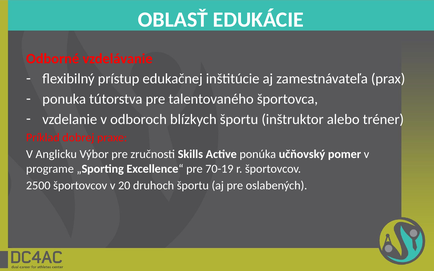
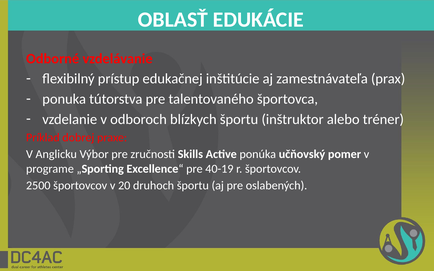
70-19: 70-19 -> 40-19
